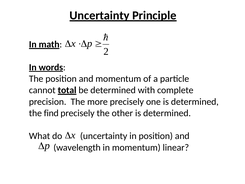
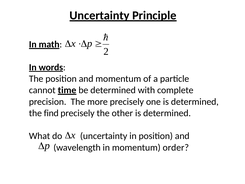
total: total -> time
linear: linear -> order
